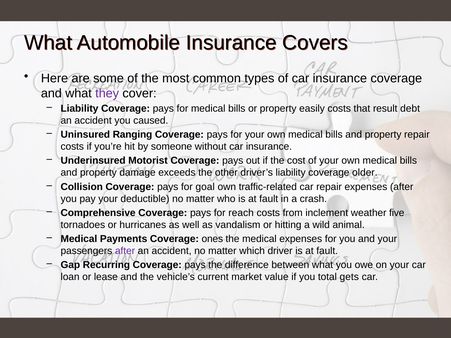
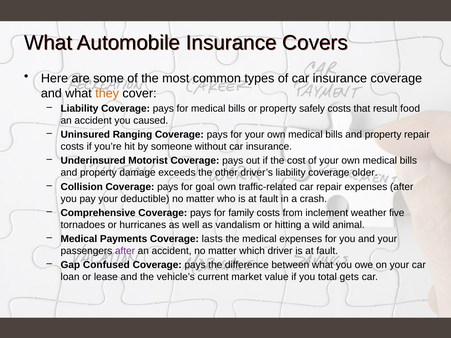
they colour: purple -> orange
easily: easily -> safely
debt: debt -> food
reach: reach -> family
ones: ones -> lasts
Recurring: Recurring -> Confused
